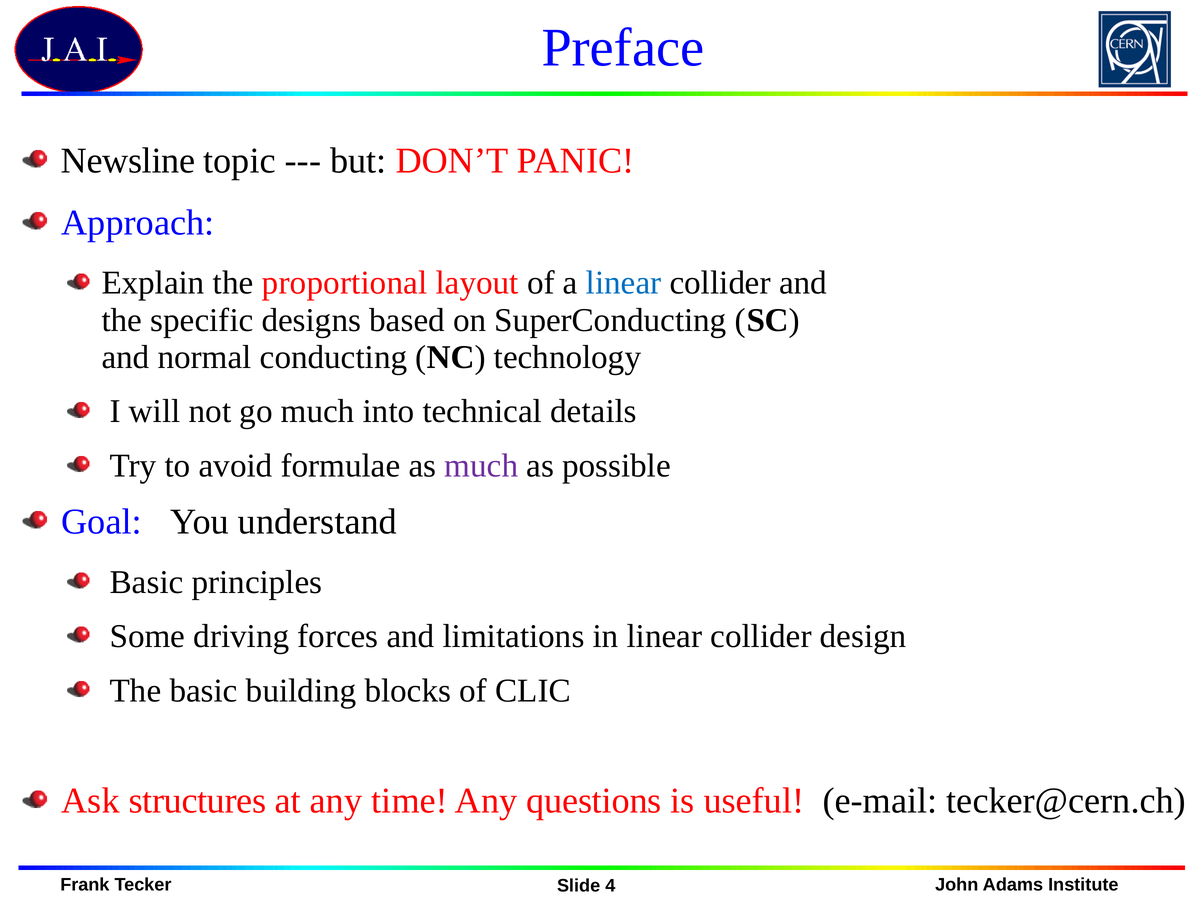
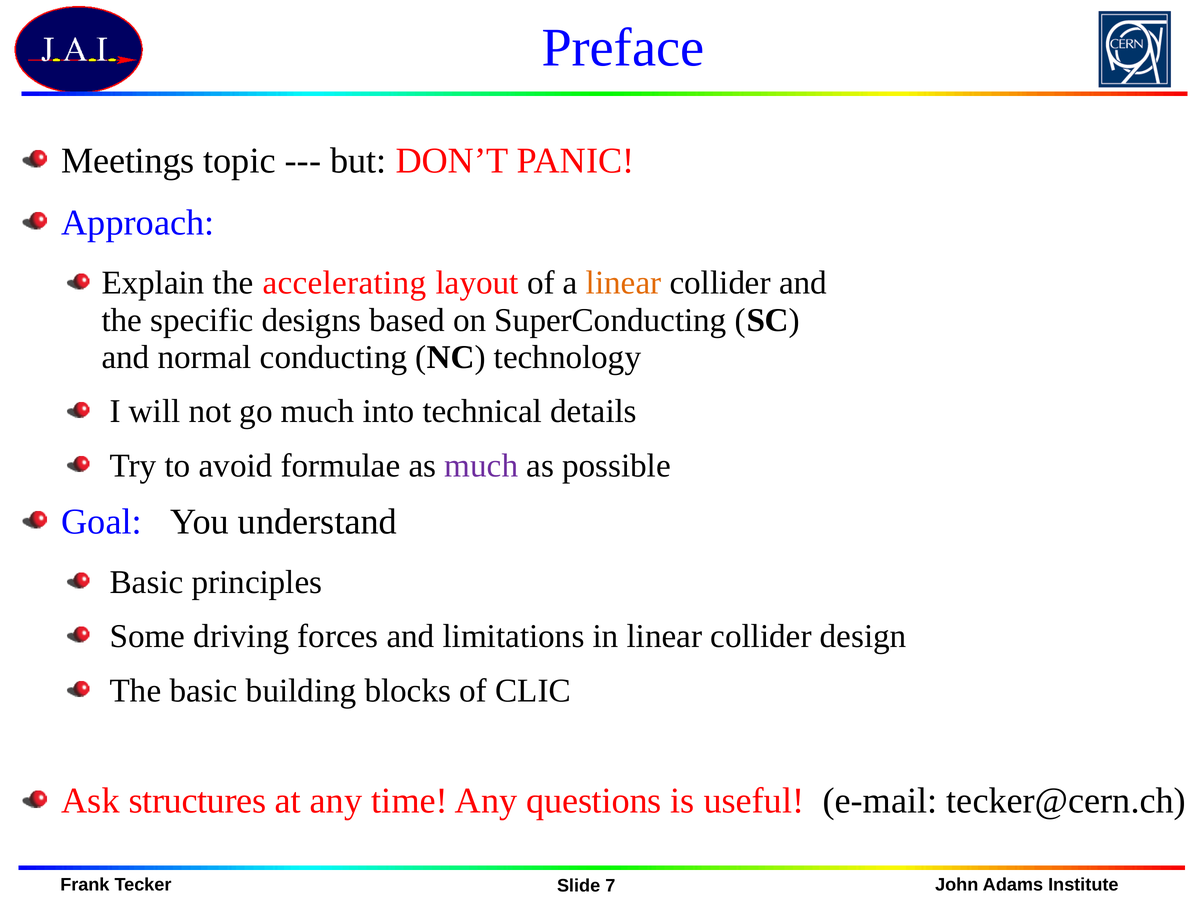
Newsline: Newsline -> Meetings
proportional: proportional -> accelerating
linear at (624, 283) colour: blue -> orange
4: 4 -> 7
